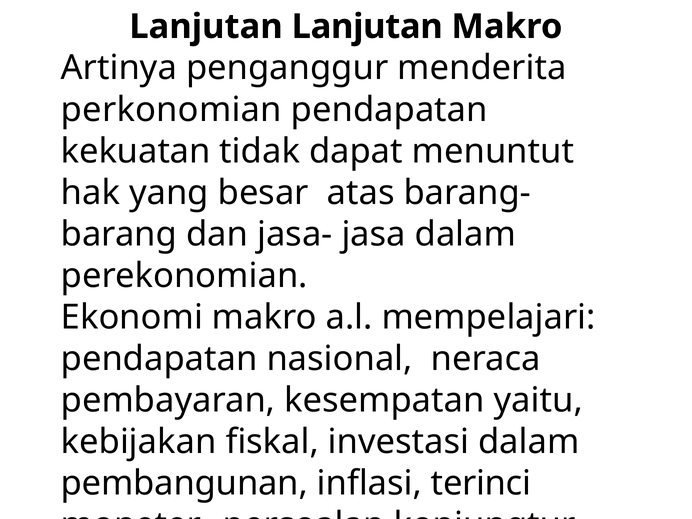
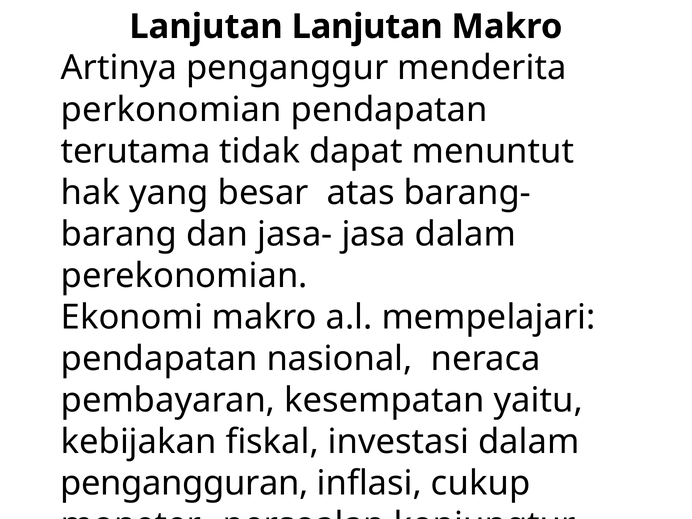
kekuatan: kekuatan -> terutama
pembangunan: pembangunan -> pengangguran
terinci: terinci -> cukup
